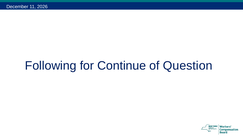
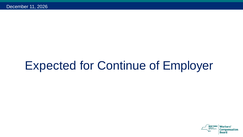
Following: Following -> Expected
Question: Question -> Employer
